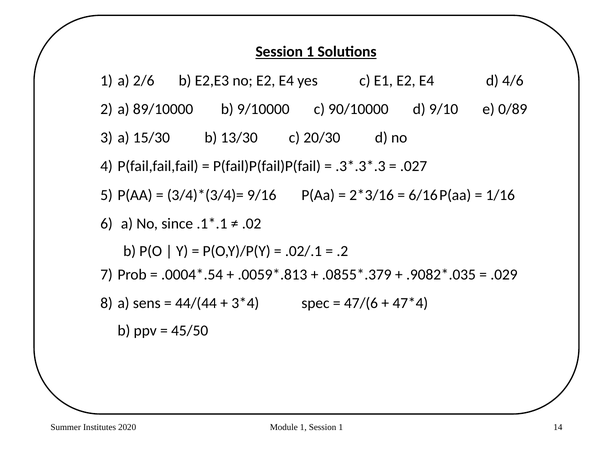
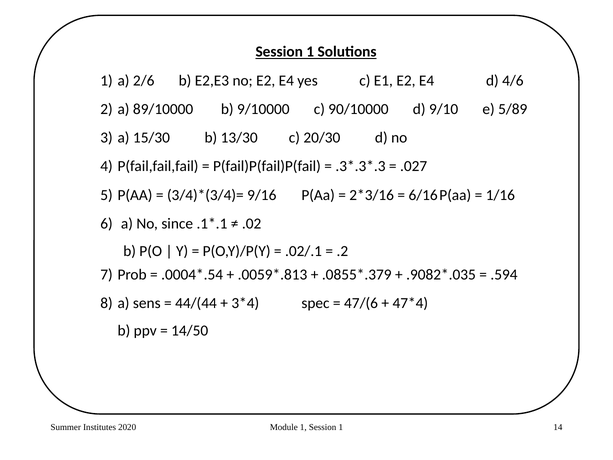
0/89: 0/89 -> 5/89
.029: .029 -> .594
45/50: 45/50 -> 14/50
